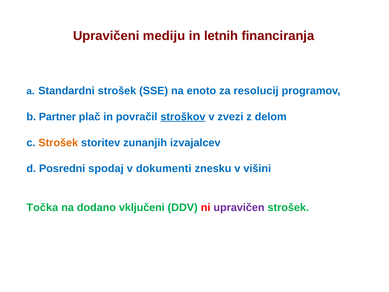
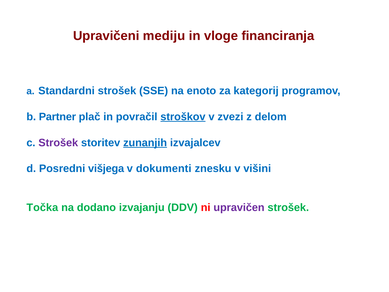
letnih: letnih -> vloge
resolucij: resolucij -> kategorij
Strošek at (58, 143) colour: orange -> purple
zunanjih underline: none -> present
spodaj: spodaj -> višjega
vključeni: vključeni -> izvajanju
